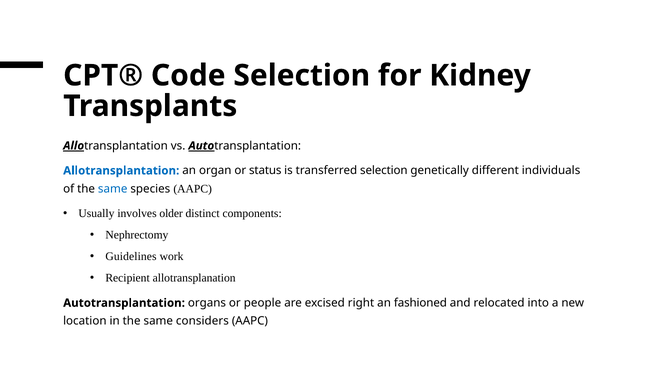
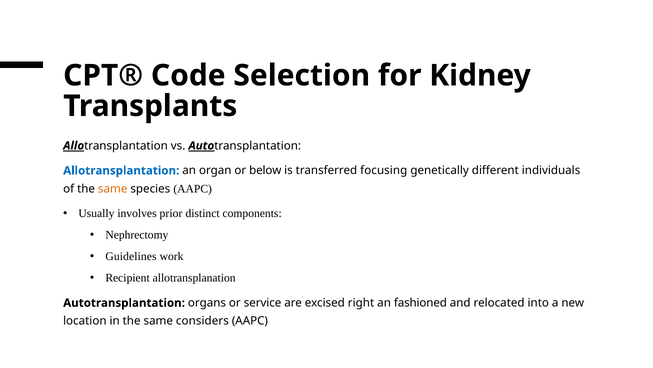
status: status -> below
transferred selection: selection -> focusing
same at (113, 188) colour: blue -> orange
older: older -> prior
people: people -> service
